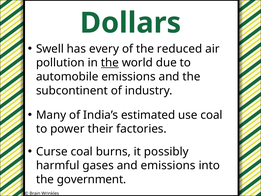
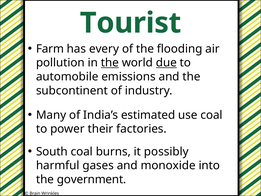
Dollars: Dollars -> Tourist
Swell: Swell -> Farm
reduced: reduced -> flooding
due underline: none -> present
Curse: Curse -> South
and emissions: emissions -> monoxide
